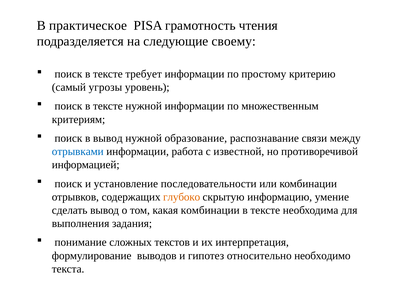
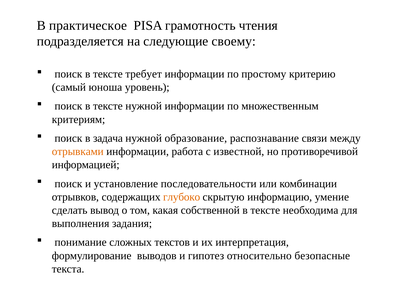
угрозы: угрозы -> юноша
в вывод: вывод -> задача
отрывками colour: blue -> orange
какая комбинации: комбинации -> собственной
необходимо: необходимо -> безопасные
